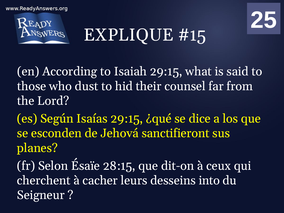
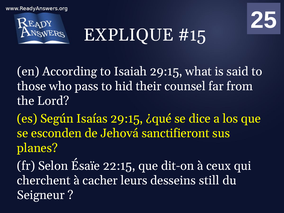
dust: dust -> pass
28:15: 28:15 -> 22:15
into: into -> still
